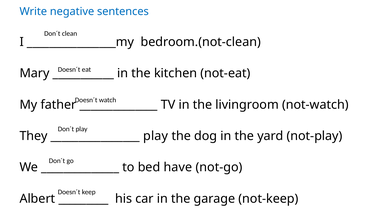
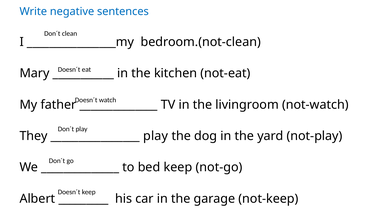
bed have: have -> keep
